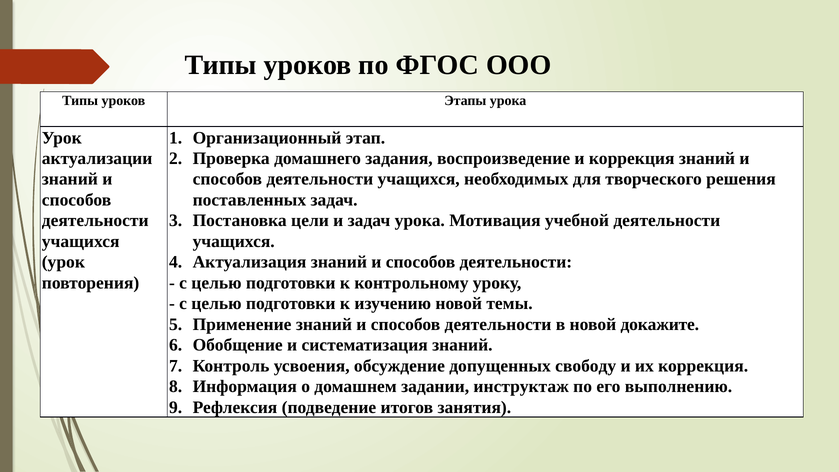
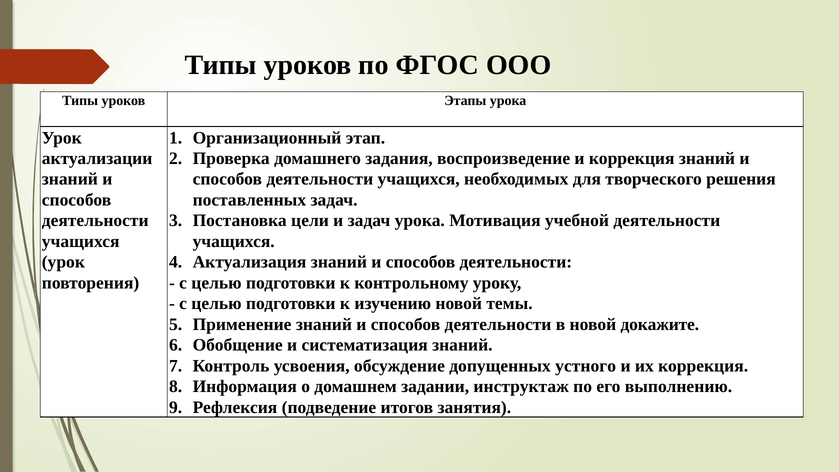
свободу: свободу -> устного
